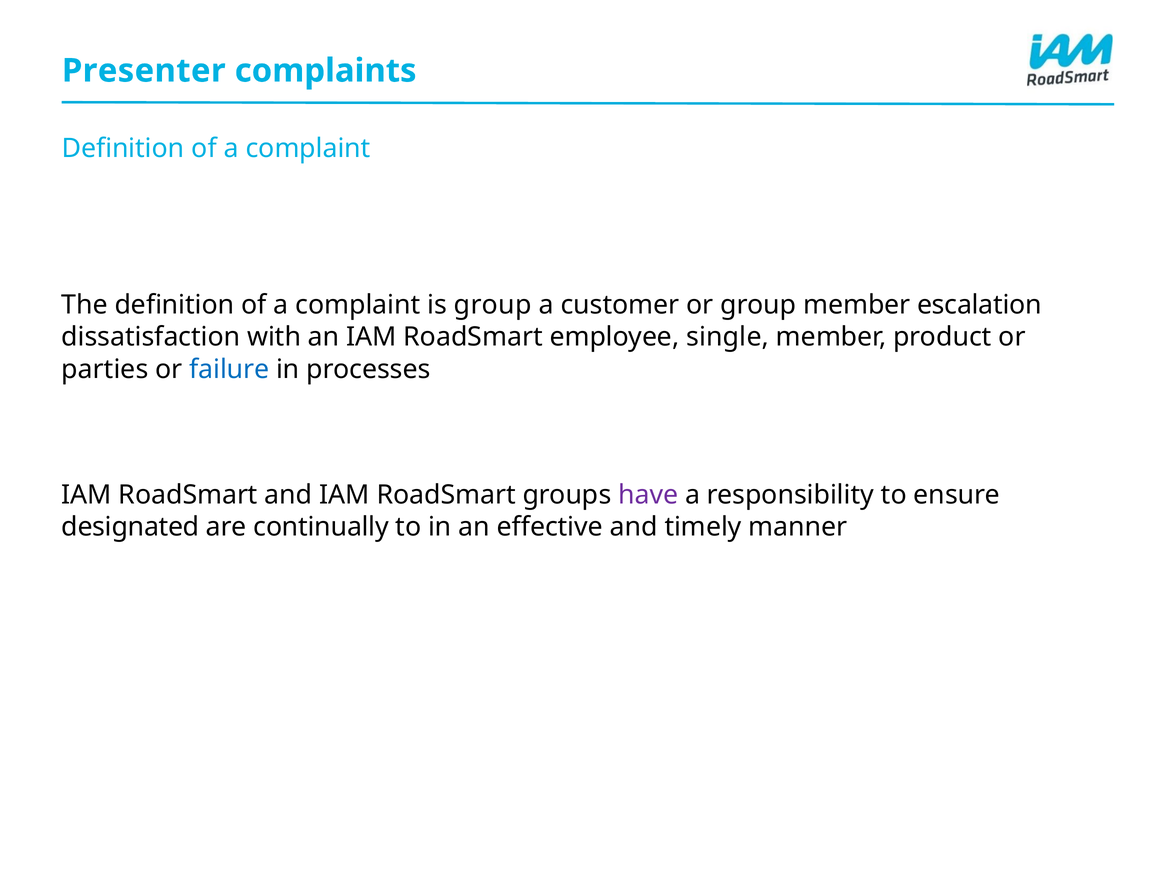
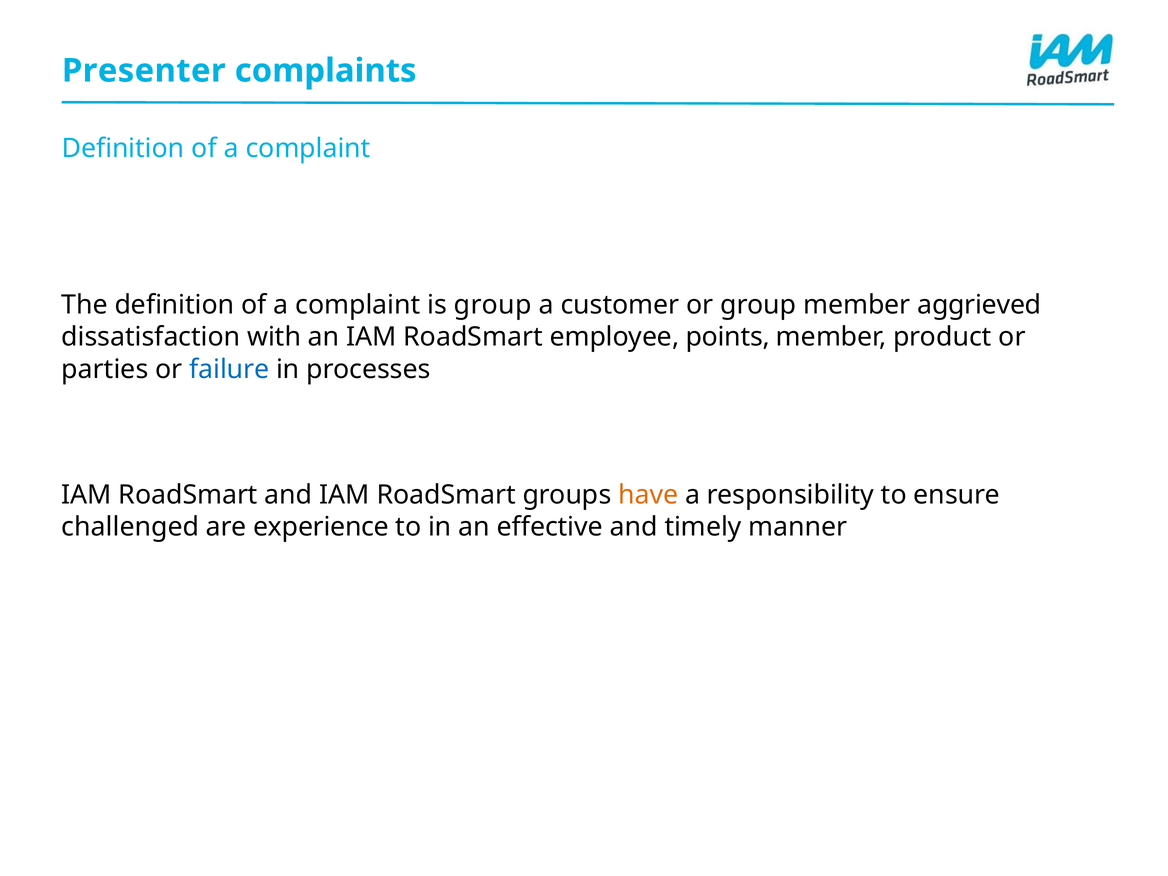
escalation: escalation -> aggrieved
single: single -> points
have colour: purple -> orange
designated: designated -> challenged
continually: continually -> experience
